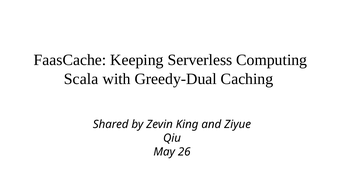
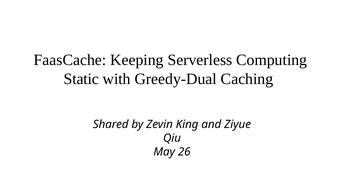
Scala: Scala -> Static
